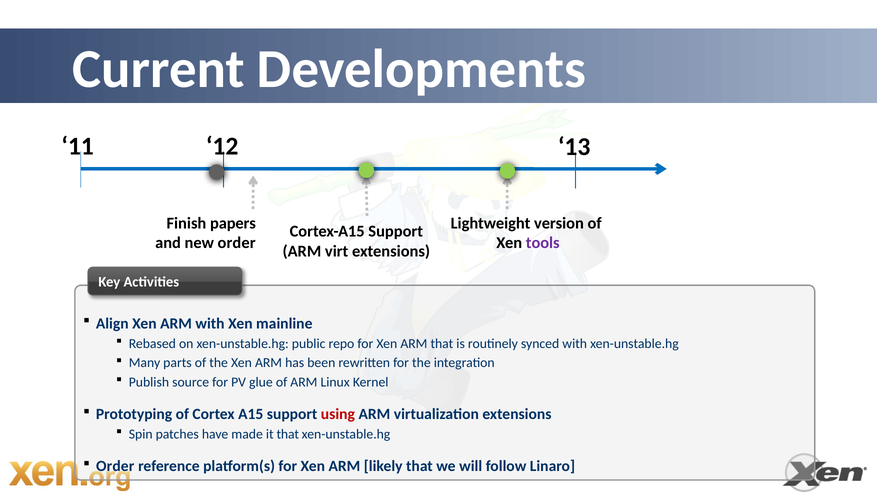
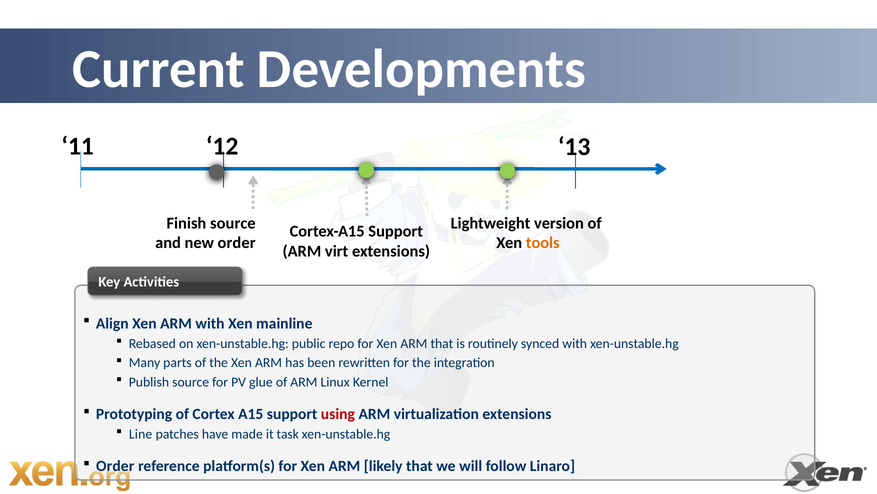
Finish papers: papers -> source
tools colour: purple -> orange
Spin: Spin -> Line
it that: that -> task
